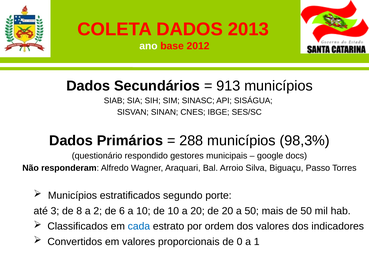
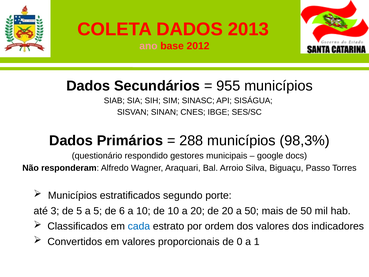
ano colour: white -> pink
913: 913 -> 955
de 8: 8 -> 5
a 2: 2 -> 5
